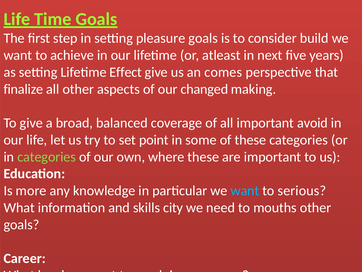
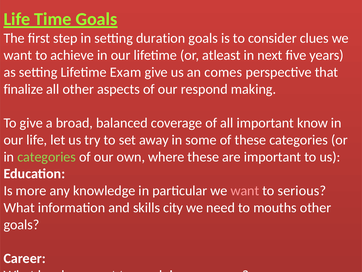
pleasure: pleasure -> duration
build: build -> clues
Effect: Effect -> Exam
changed: changed -> respond
avoid: avoid -> know
point: point -> away
want at (245, 190) colour: light blue -> pink
